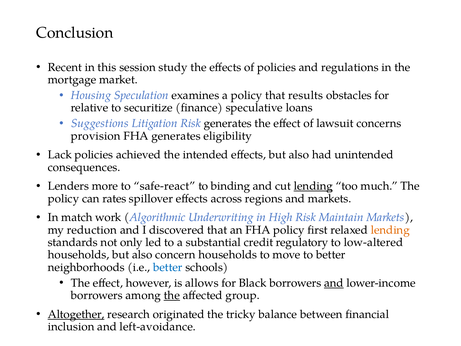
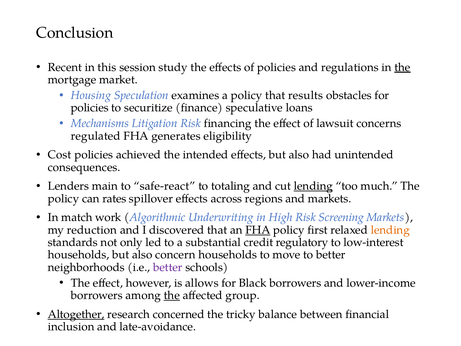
the at (402, 67) underline: none -> present
relative at (90, 108): relative -> policies
Suggestions: Suggestions -> Mechanisms
Risk generates: generates -> financing
provision: provision -> regulated
Lack: Lack -> Cost
more: more -> main
binding: binding -> totaling
Maintain: Maintain -> Screening
FHA at (258, 230) underline: none -> present
low-altered: low-altered -> low-interest
better at (168, 267) colour: blue -> purple
and at (334, 283) underline: present -> none
originated: originated -> concerned
left-avoidance: left-avoidance -> late-avoidance
